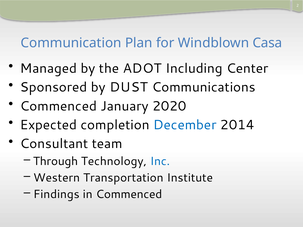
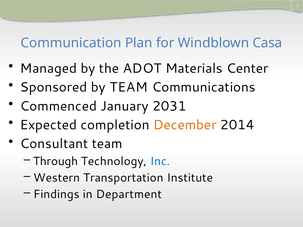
Including: Including -> Materials
by DUST: DUST -> TEAM
2020: 2020 -> 2031
December colour: blue -> orange
in Commenced: Commenced -> Department
